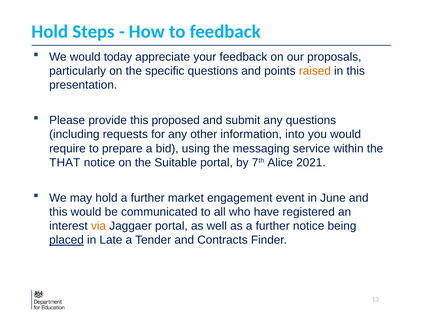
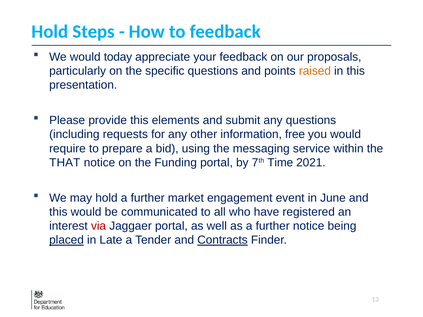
proposed: proposed -> elements
into: into -> free
Suitable: Suitable -> Funding
Alice: Alice -> Time
via colour: orange -> red
Contracts underline: none -> present
